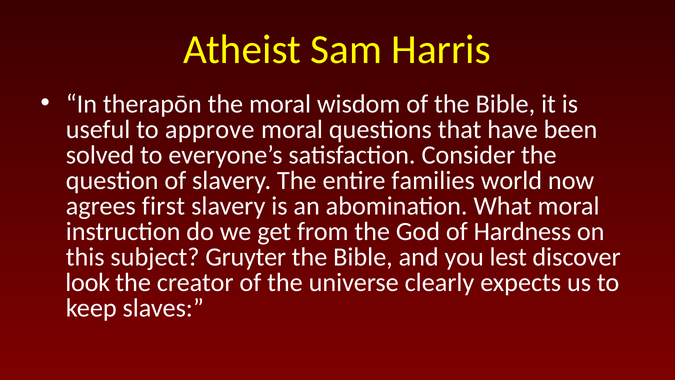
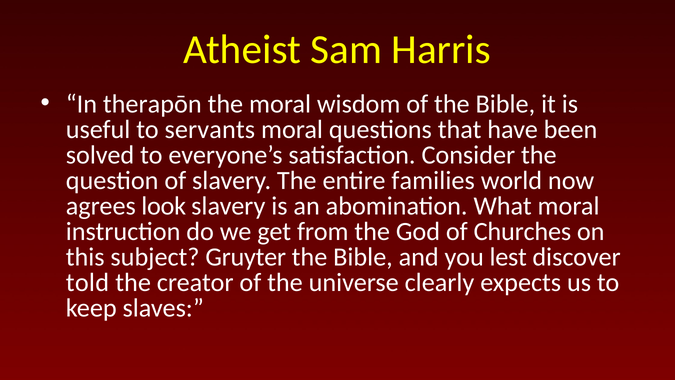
approve: approve -> servants
first: first -> look
Hardness: Hardness -> Churches
look: look -> told
